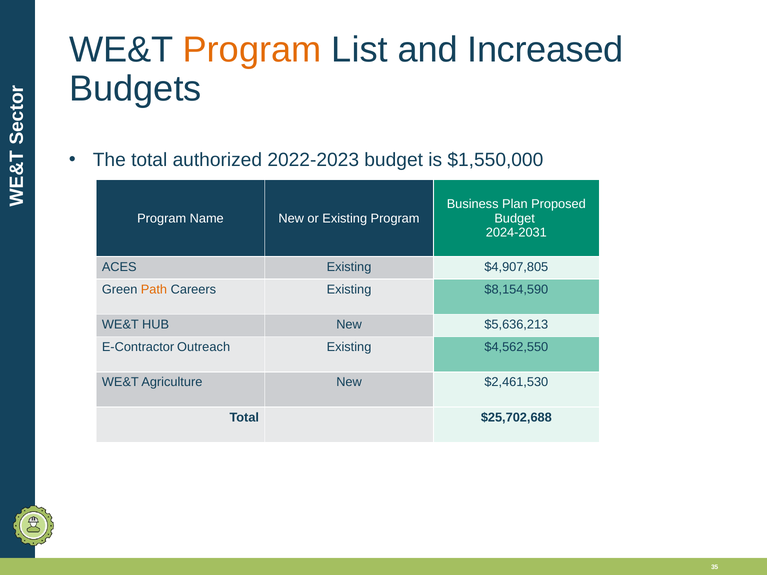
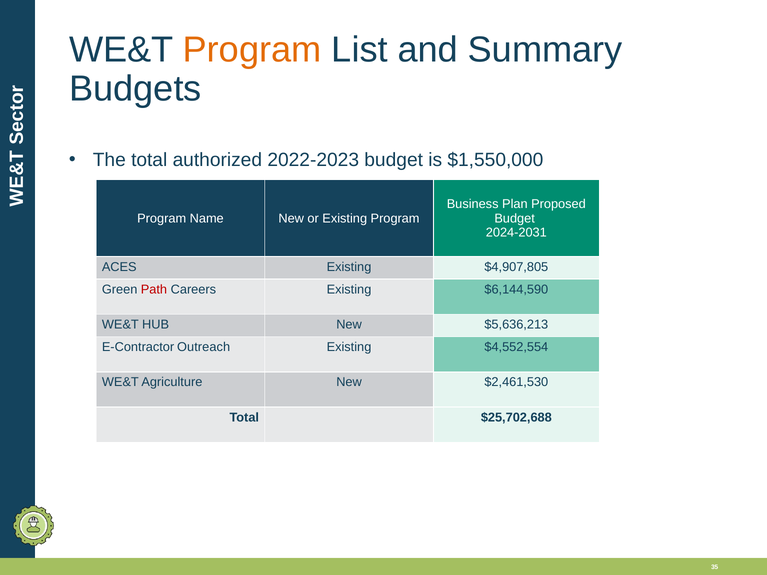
Increased: Increased -> Summary
Path colour: orange -> red
$8,154,590: $8,154,590 -> $6,144,590
$4,562,550: $4,562,550 -> $4,552,554
